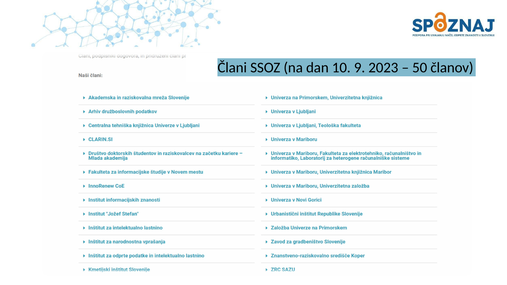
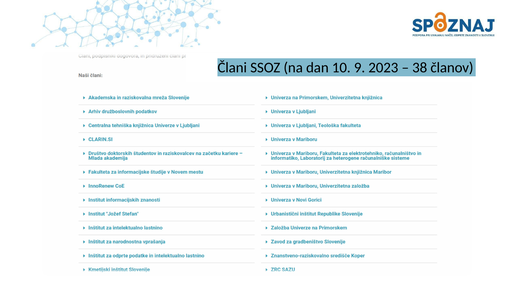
50: 50 -> 38
